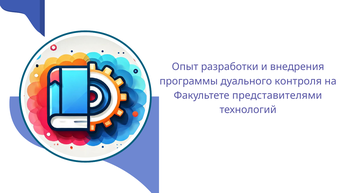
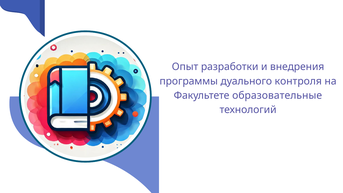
представителями: представителями -> образовательные
